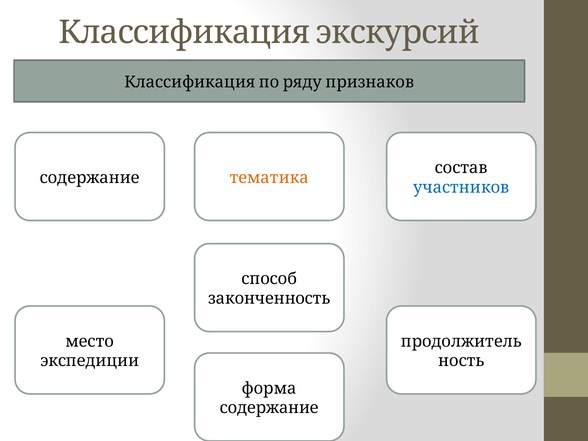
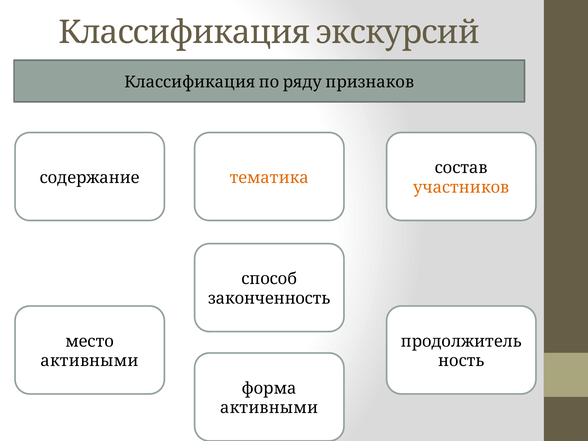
участников colour: blue -> orange
экспедиции at (90, 361): экспедиции -> активными
содержание at (269, 408): содержание -> активными
